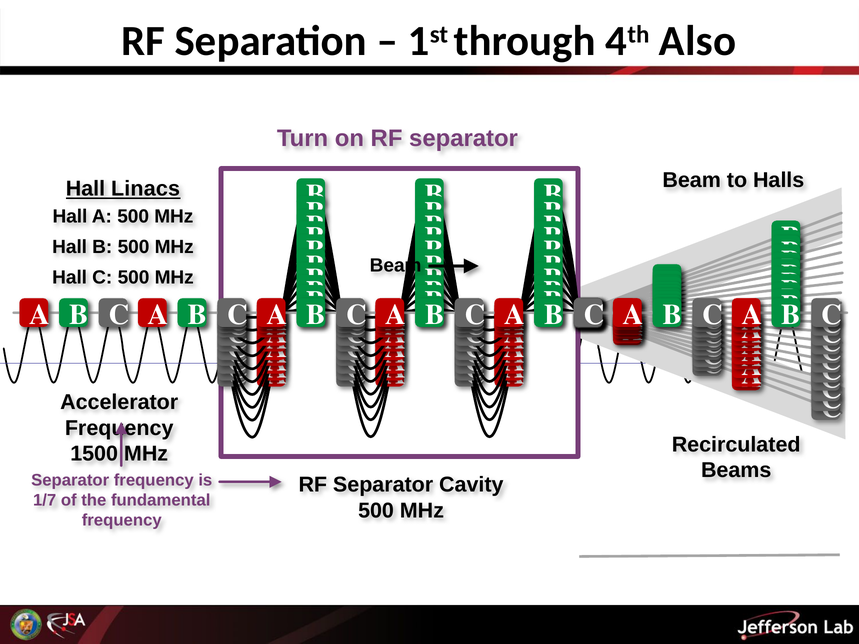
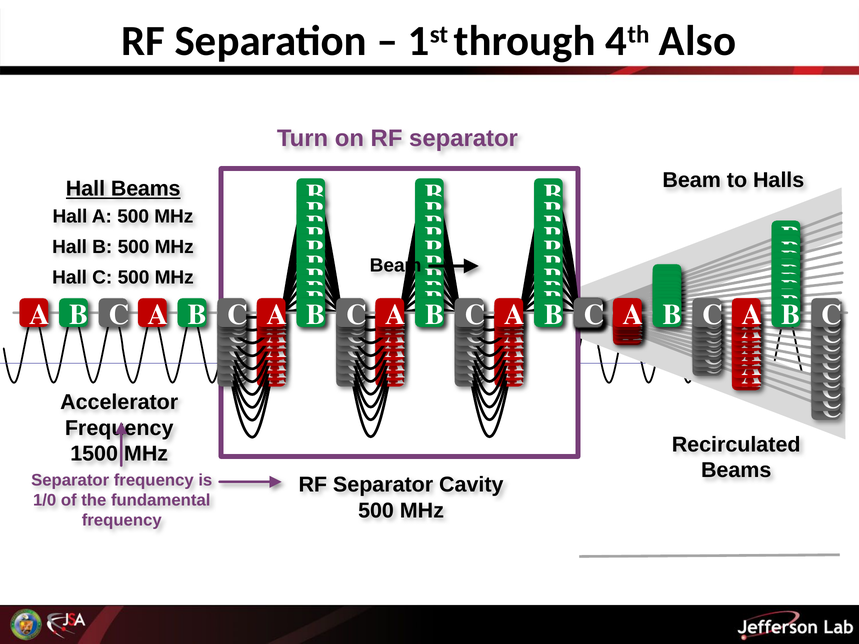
Hall Linacs: Linacs -> Beams
1/7: 1/7 -> 1/0
